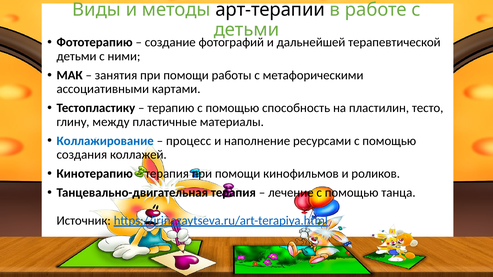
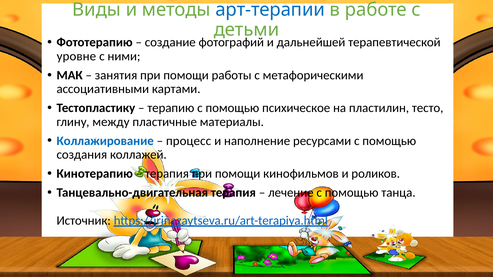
арт-терапии colour: black -> blue
детьми at (76, 56): детьми -> уровне
способность: способность -> психическое
